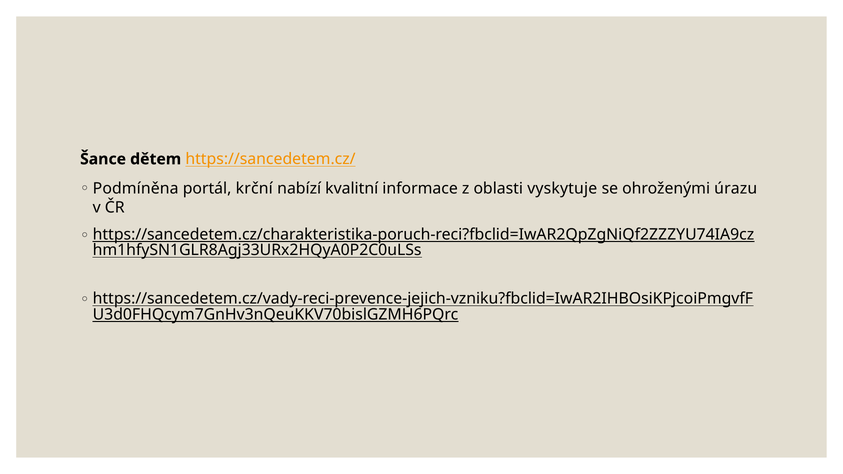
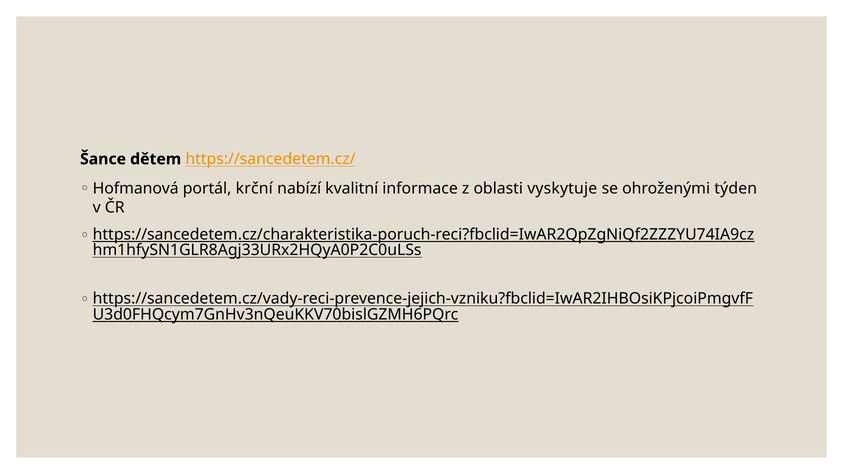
Podmíněna: Podmíněna -> Hofmanová
úrazu: úrazu -> týden
